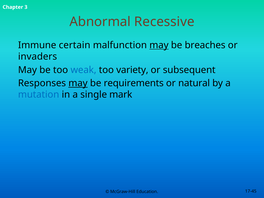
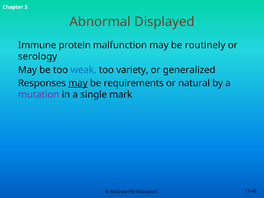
Recessive: Recessive -> Displayed
certain: certain -> protein
may at (159, 45) underline: present -> none
breaches: breaches -> routinely
invaders: invaders -> serology
subsequent: subsequent -> generalized
mutation colour: blue -> purple
